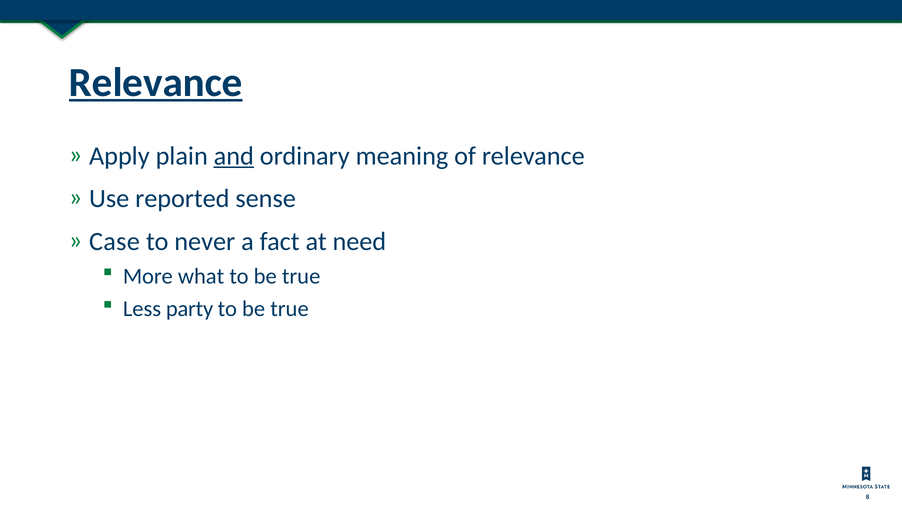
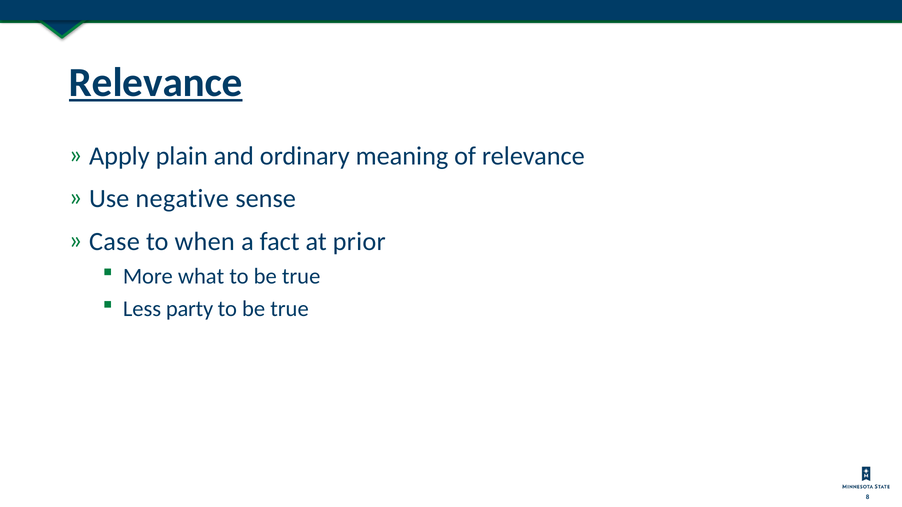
and underline: present -> none
reported: reported -> negative
never: never -> when
need: need -> prior
